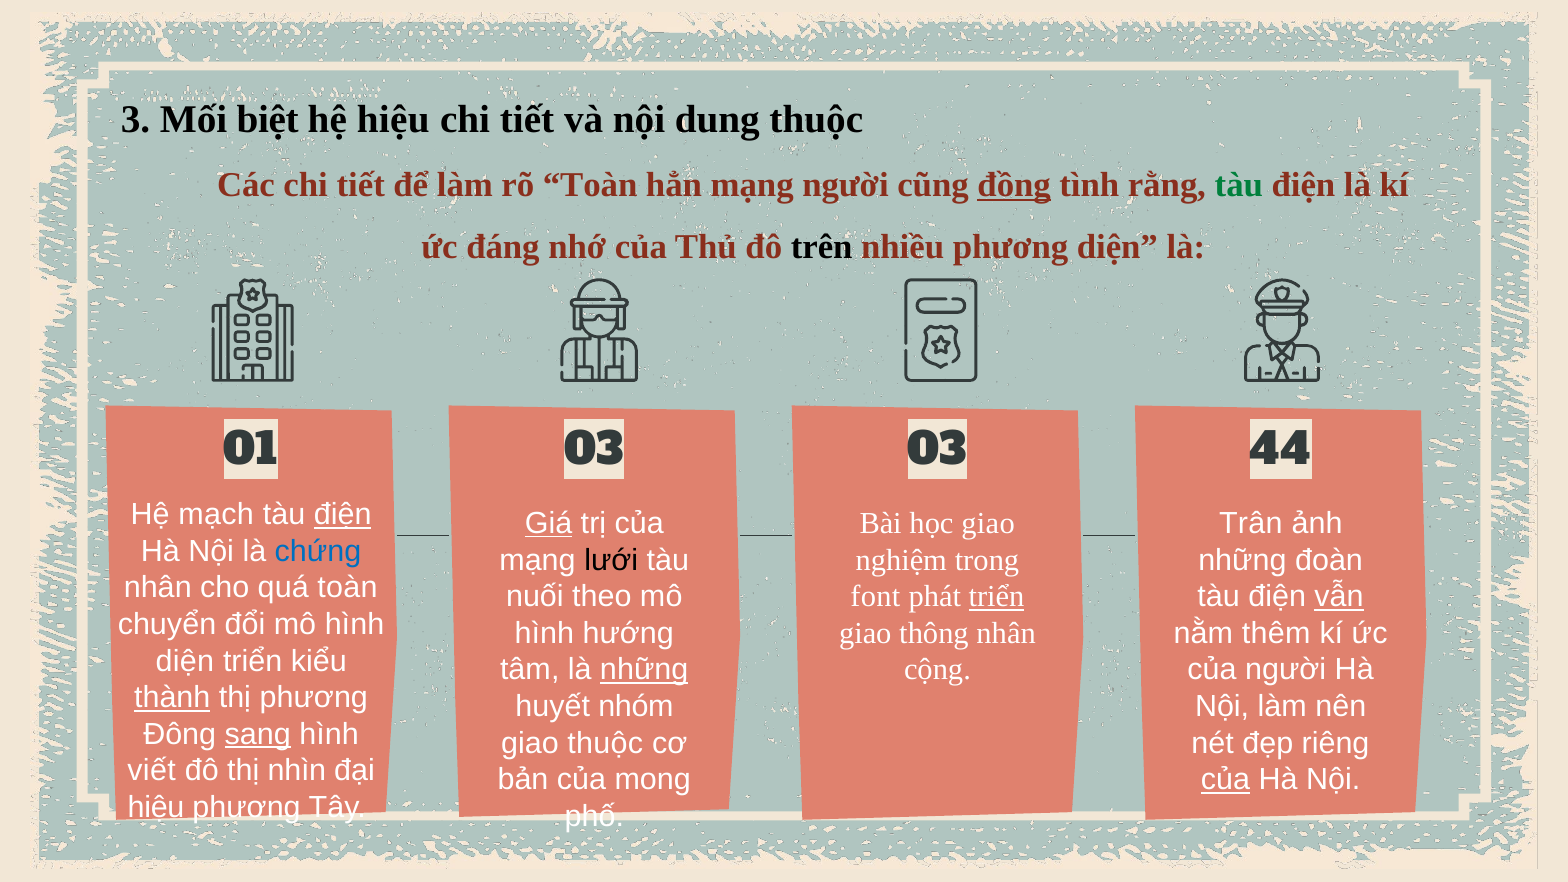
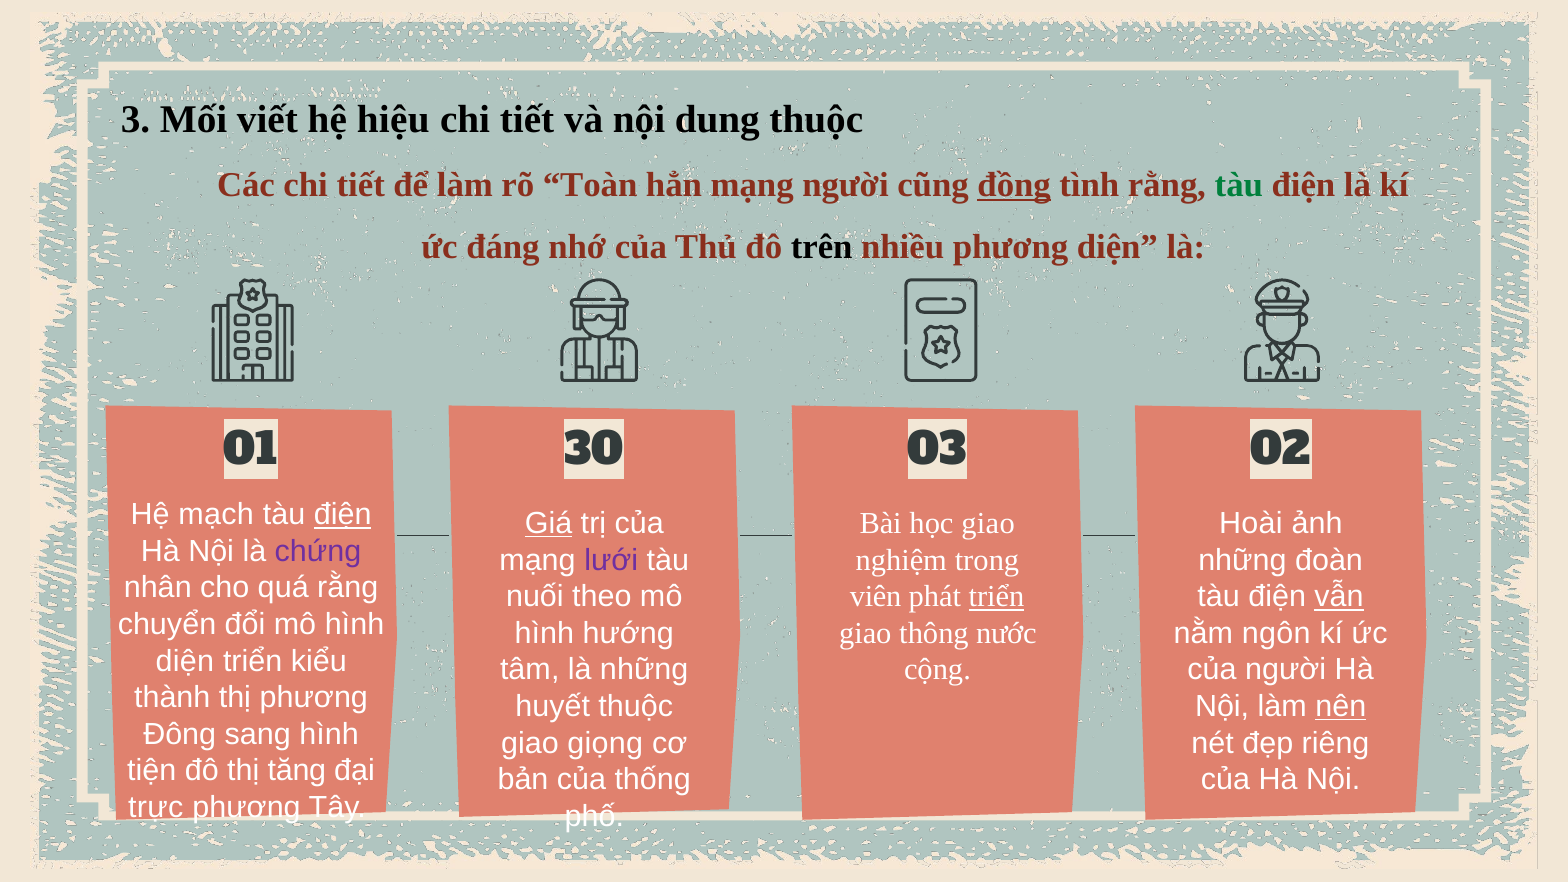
biệt: biệt -> viết
01 03: 03 -> 30
44: 44 -> 02
Trân: Trân -> Hoài
chứng colour: blue -> purple
lưới colour: black -> purple
quá toàn: toàn -> rằng
font: font -> viên
thêm: thêm -> ngôn
thông nhân: nhân -> nước
những at (644, 670) underline: present -> none
thành underline: present -> none
huyết nhóm: nhóm -> thuộc
nên underline: none -> present
sang underline: present -> none
giao thuộc: thuộc -> giọng
viết: viết -> tiện
nhìn: nhìn -> tăng
mong: mong -> thống
của at (1225, 780) underline: present -> none
hiệu at (156, 808): hiệu -> trực
